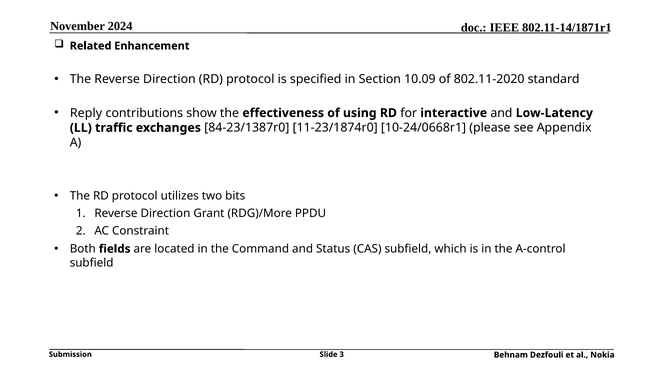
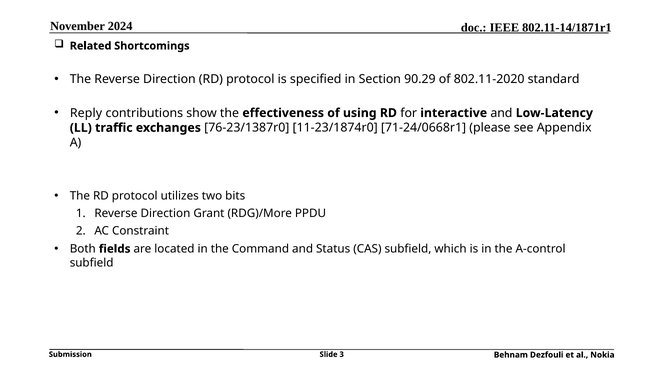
Enhancement: Enhancement -> Shortcomings
10.09: 10.09 -> 90.29
84-23/1387r0: 84-23/1387r0 -> 76-23/1387r0
10-24/0668r1: 10-24/0668r1 -> 71-24/0668r1
